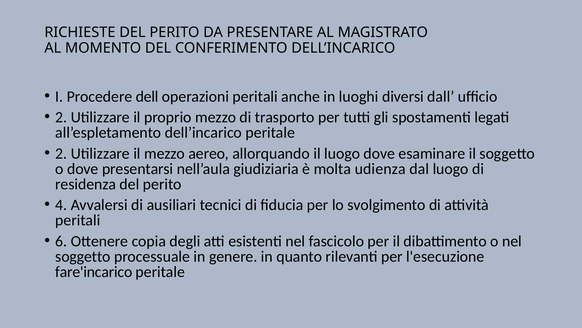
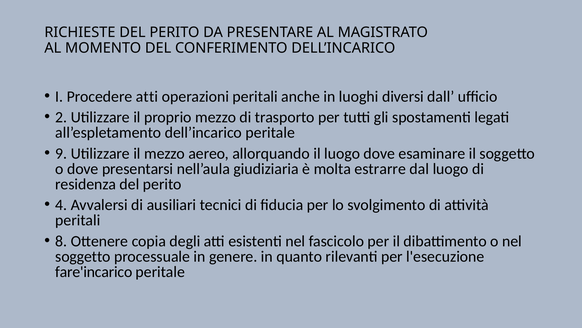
Procedere dell: dell -> atti
2 at (61, 153): 2 -> 9
udienza: udienza -> estrarre
6: 6 -> 8
